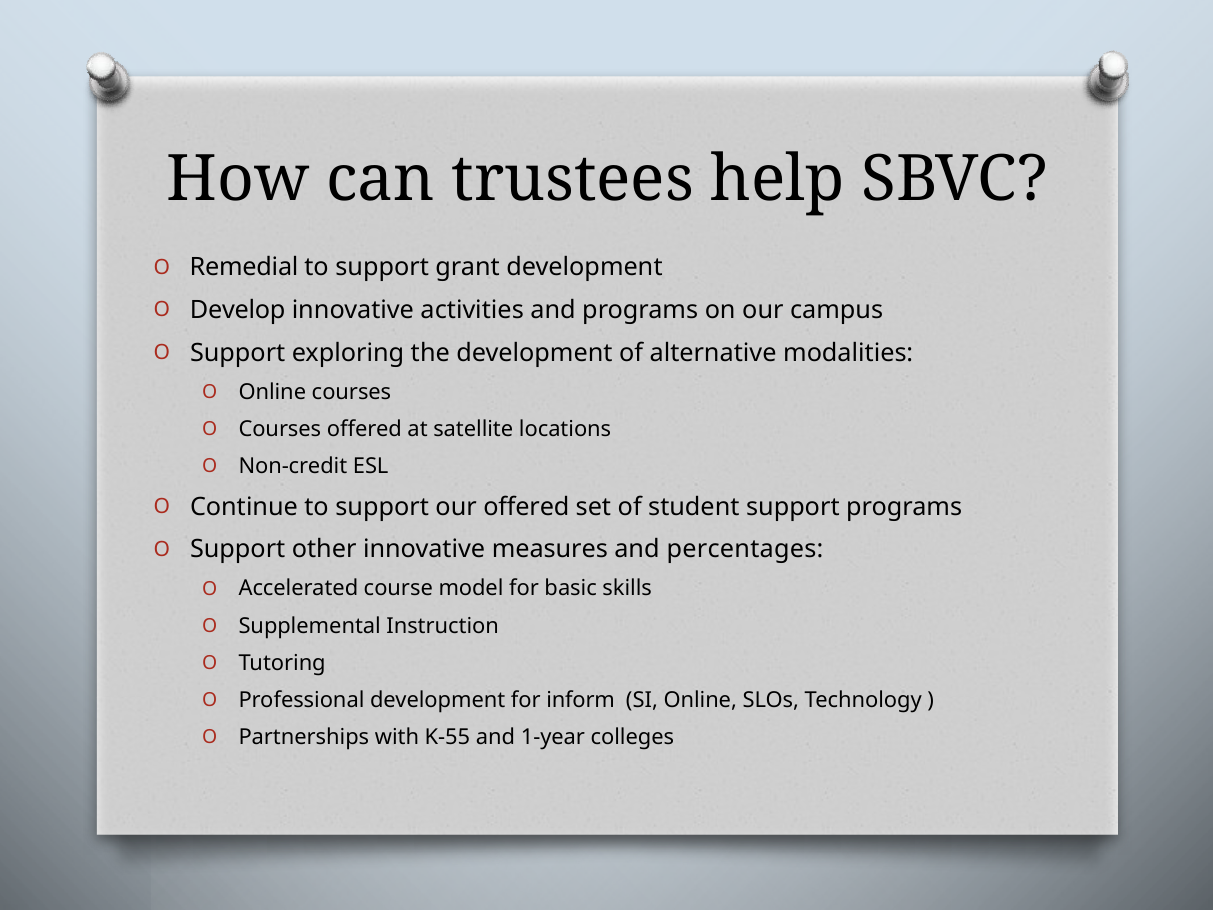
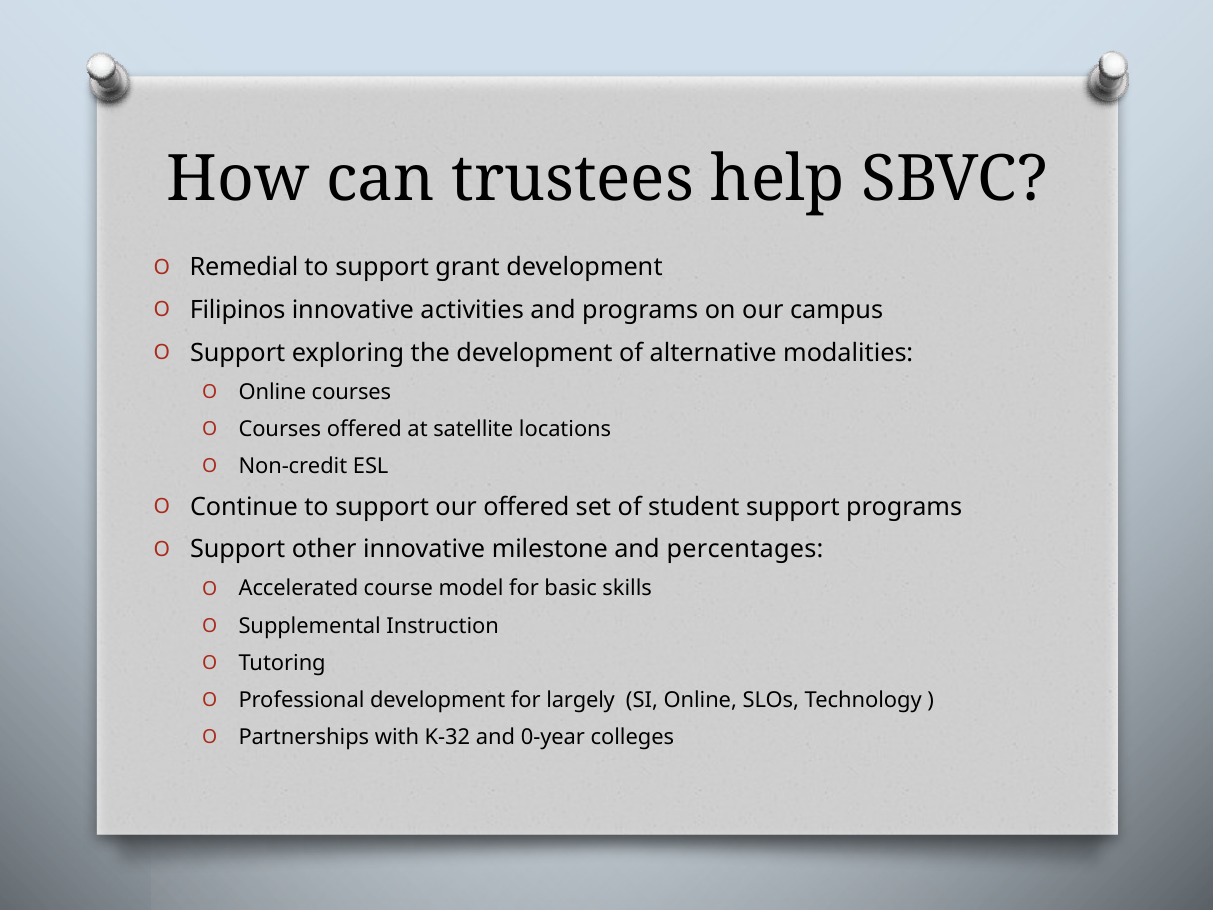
Develop: Develop -> Filipinos
measures: measures -> milestone
inform: inform -> largely
K-55: K-55 -> K-32
1-year: 1-year -> 0-year
